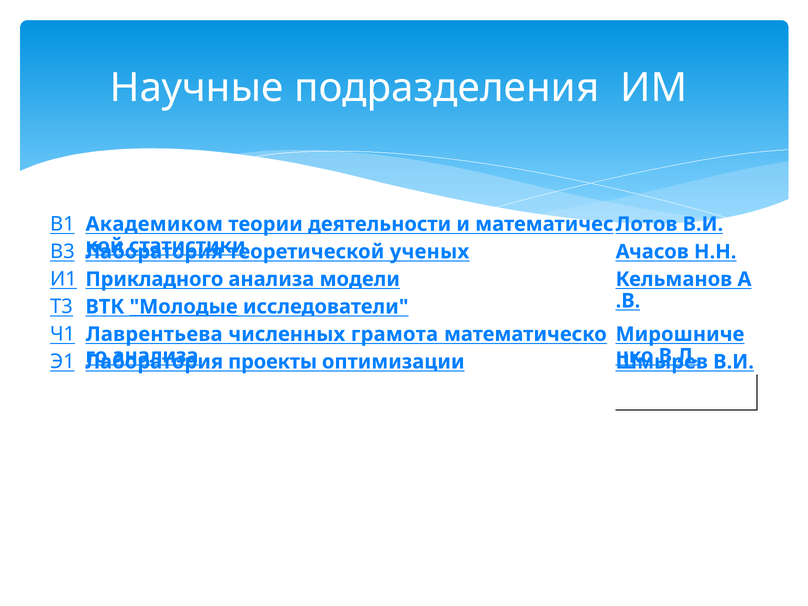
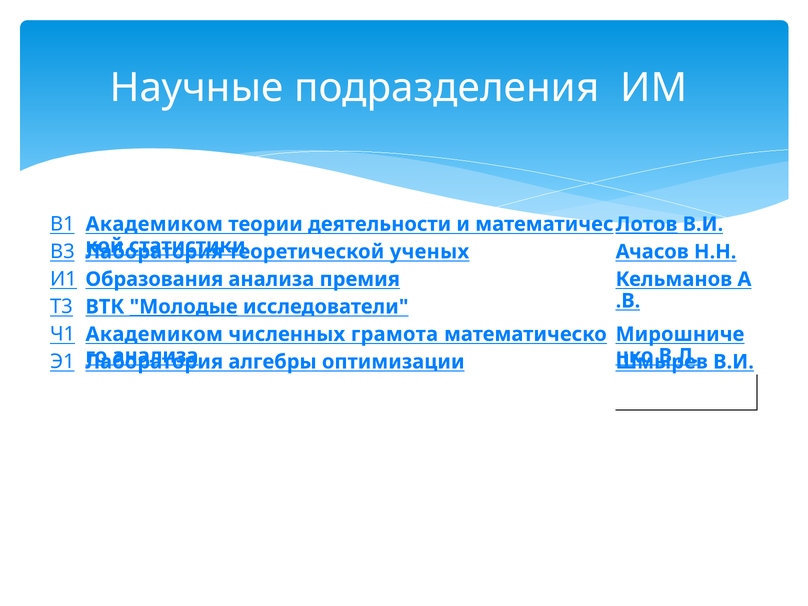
Лотов underline: none -> present
Прикладного: Прикладного -> Образования
модели: модели -> премия
Ч1 Лаврентьева: Лаврентьева -> Академиком
проекты: проекты -> алгебры
